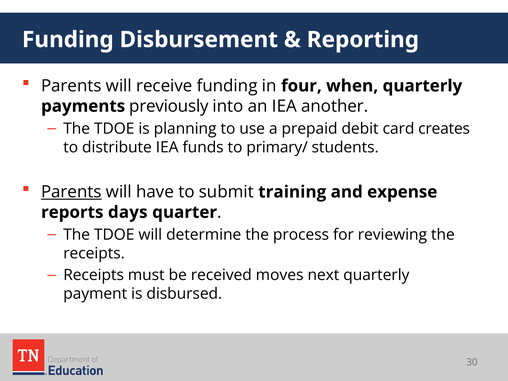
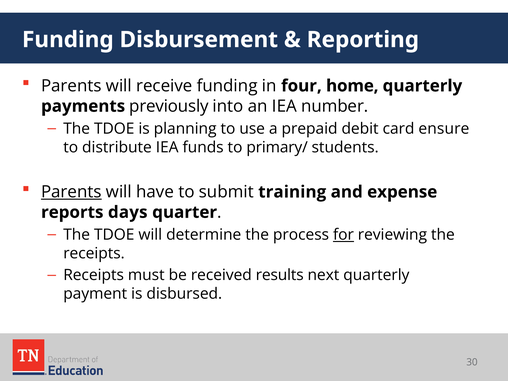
when: when -> home
another: another -> number
creates: creates -> ensure
for underline: none -> present
moves: moves -> results
